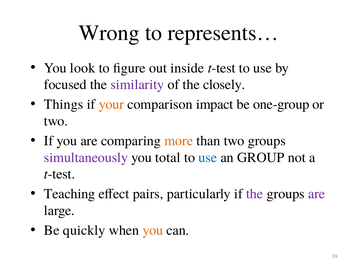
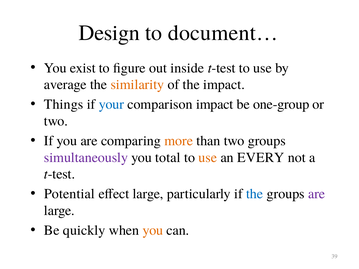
Wrong: Wrong -> Design
represents…: represents… -> document…
look: look -> exist
focused: focused -> average
similarity colour: purple -> orange
the closely: closely -> impact
your colour: orange -> blue
use at (208, 158) colour: blue -> orange
GROUP: GROUP -> EVERY
Teaching: Teaching -> Potential
effect pairs: pairs -> large
the at (255, 194) colour: purple -> blue
